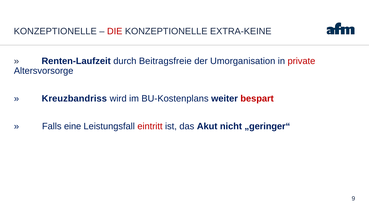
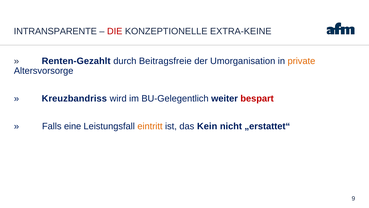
KONZEPTIONELLE at (55, 31): KONZEPTIONELLE -> INTRANSPARENTE
Renten-Laufzeit: Renten-Laufzeit -> Renten-Gezahlt
private colour: red -> orange
BU-Kostenplans: BU-Kostenplans -> BU-Gelegentlich
eintritt colour: red -> orange
Akut: Akut -> Kein
„geringer“: „geringer“ -> „erstattet“
